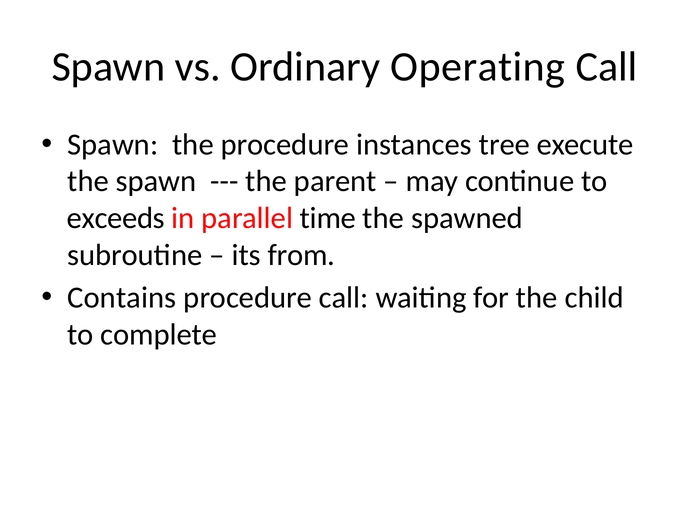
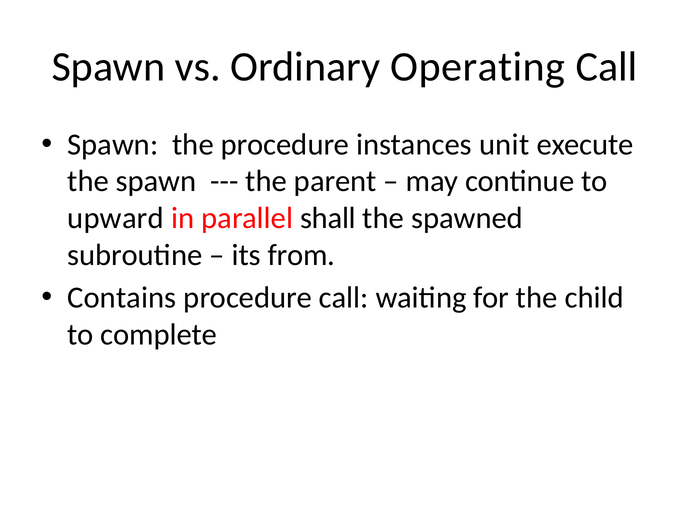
tree: tree -> unit
exceeds: exceeds -> upward
time: time -> shall
